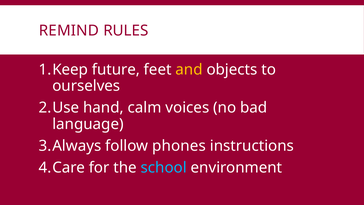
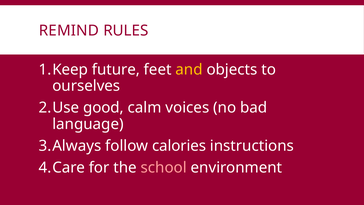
hand: hand -> good
phones: phones -> calories
school colour: light blue -> pink
